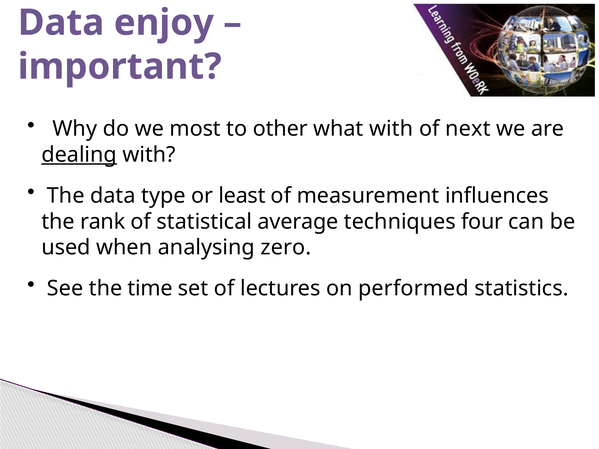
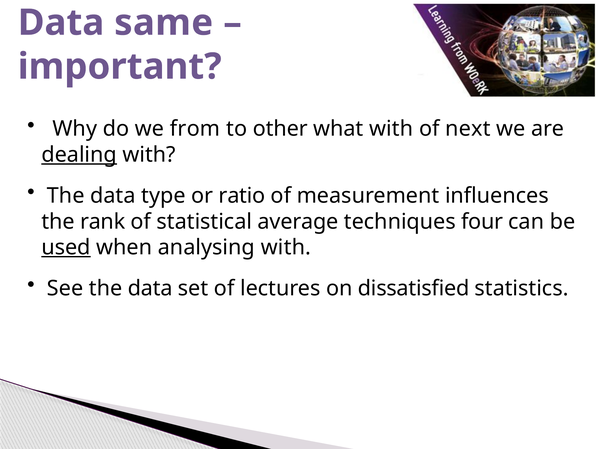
enjoy: enjoy -> same
most: most -> from
least: least -> ratio
used underline: none -> present
analysing zero: zero -> with
See the time: time -> data
performed: performed -> dissatisfied
